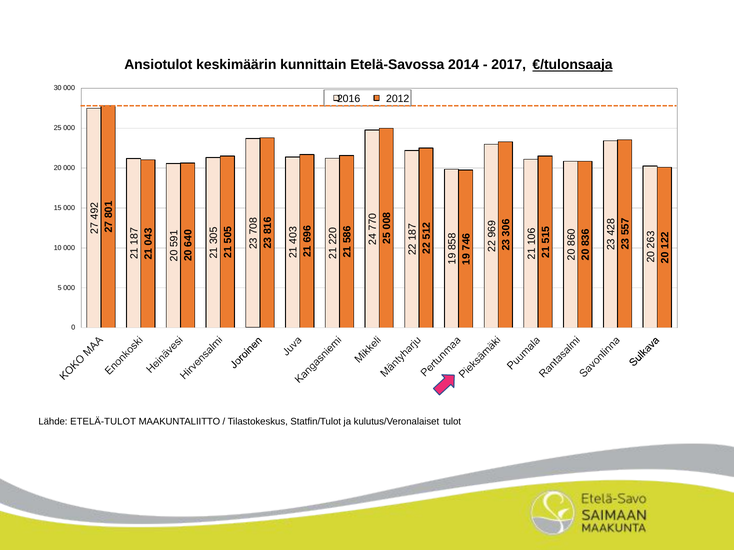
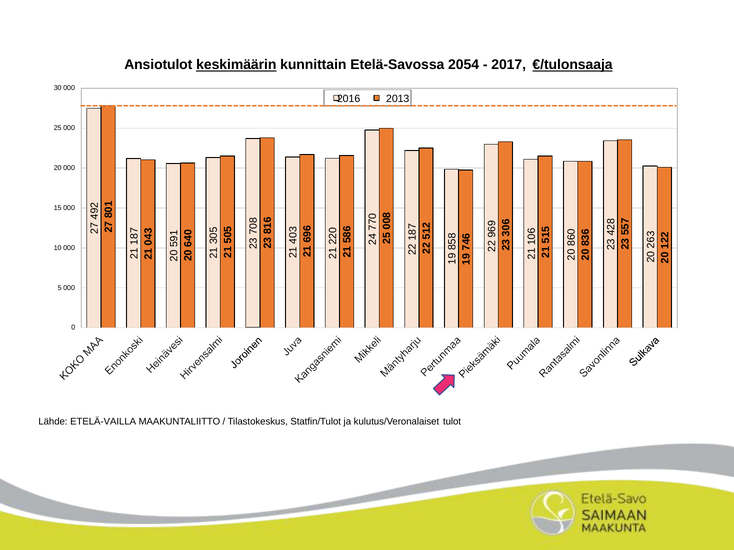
keskimäärin underline: none -> present
2014: 2014 -> 2054
2012: 2012 -> 2013
ETELÄ-TULOT: ETELÄ-TULOT -> ETELÄ-VAILLA
